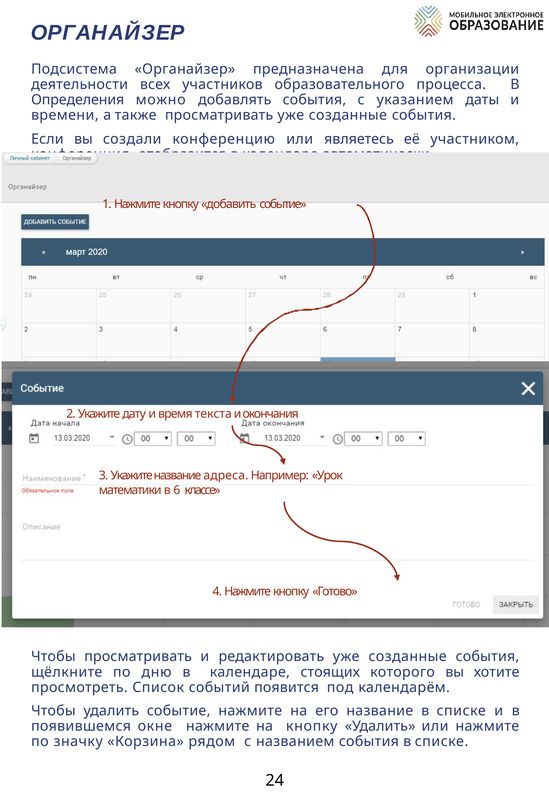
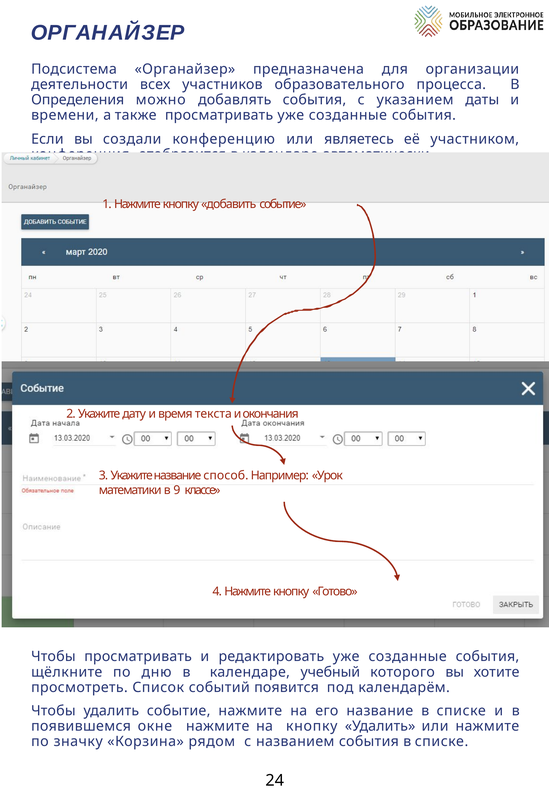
адреса: адреса -> способ
6: 6 -> 9
стоящих: стоящих -> учебный
